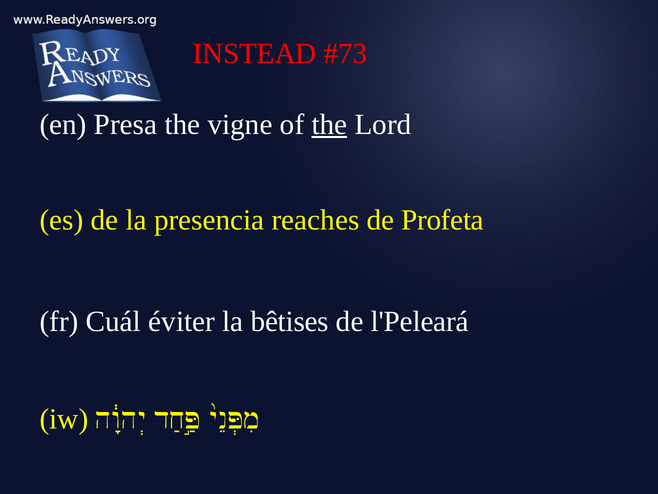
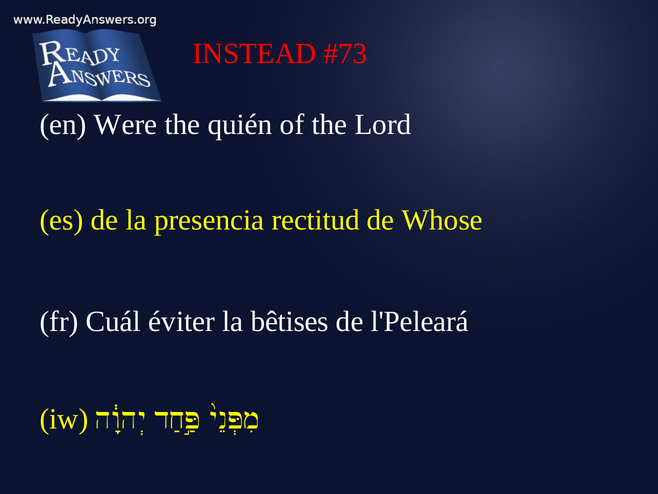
Presa: Presa -> Were
vigne: vigne -> quién
the at (329, 124) underline: present -> none
reaches: reaches -> rectitud
Profeta: Profeta -> Whose
